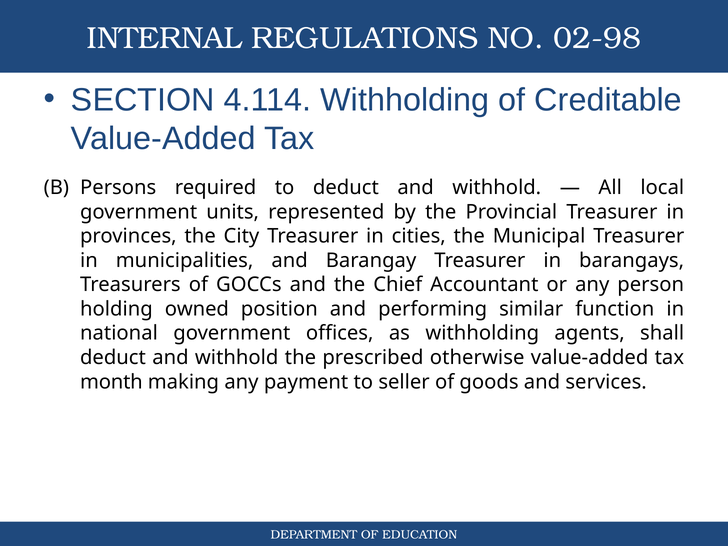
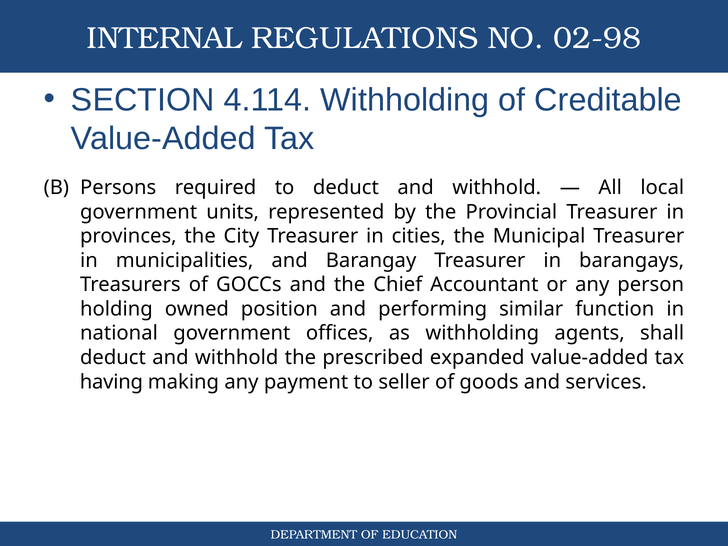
otherwise: otherwise -> expanded
month: month -> having
